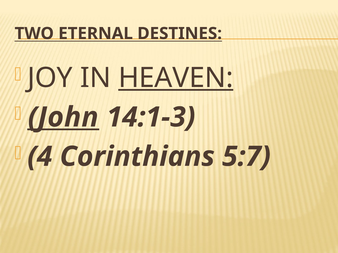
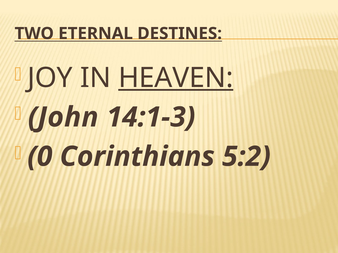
John underline: present -> none
4: 4 -> 0
5:7: 5:7 -> 5:2
